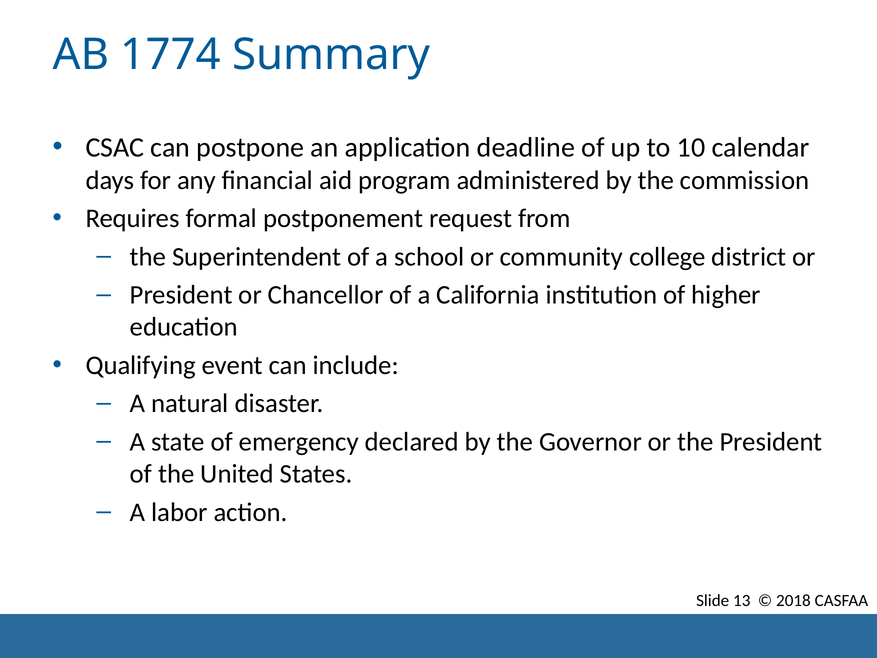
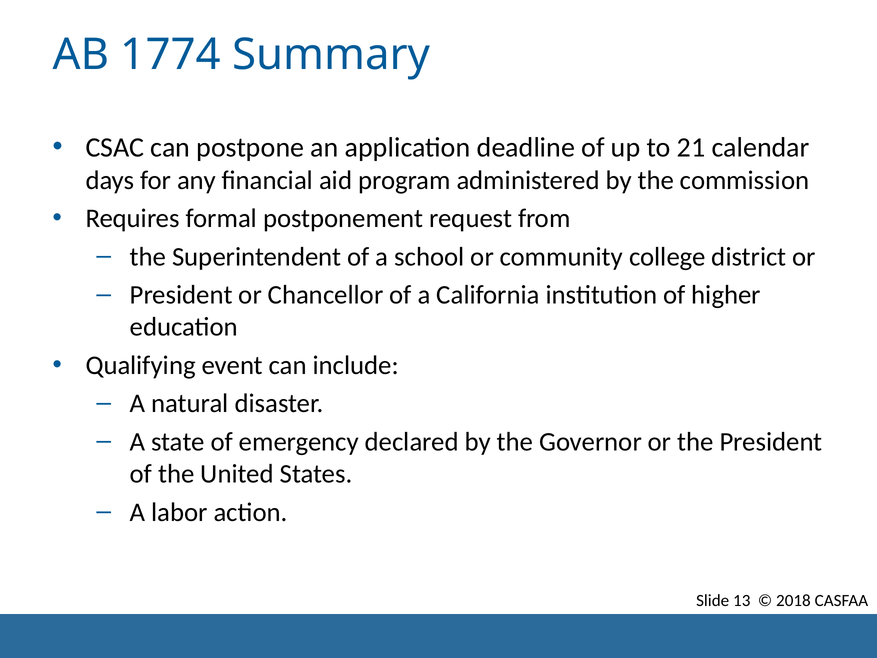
10: 10 -> 21
